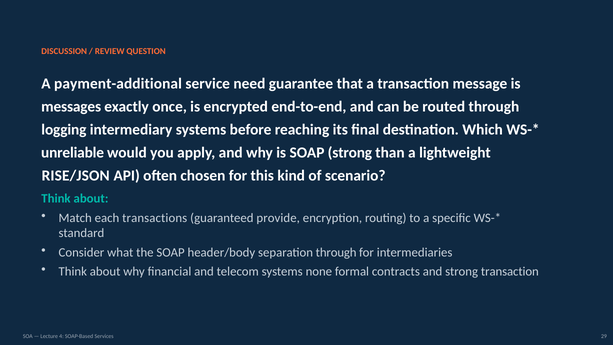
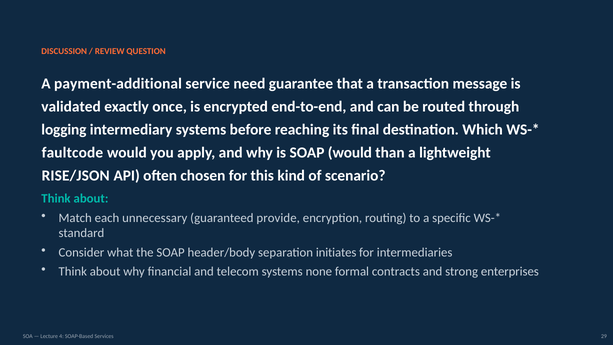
messages: messages -> validated
unreliable: unreliable -> faultcode
SOAP strong: strong -> would
transactions: transactions -> unnecessary
separation through: through -> initiates
strong transaction: transaction -> enterprises
